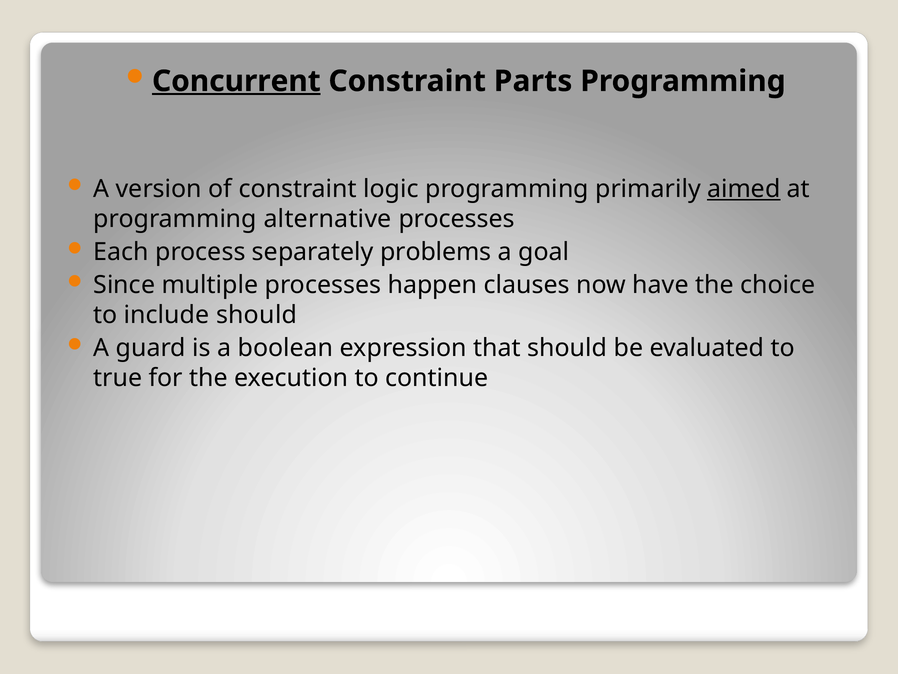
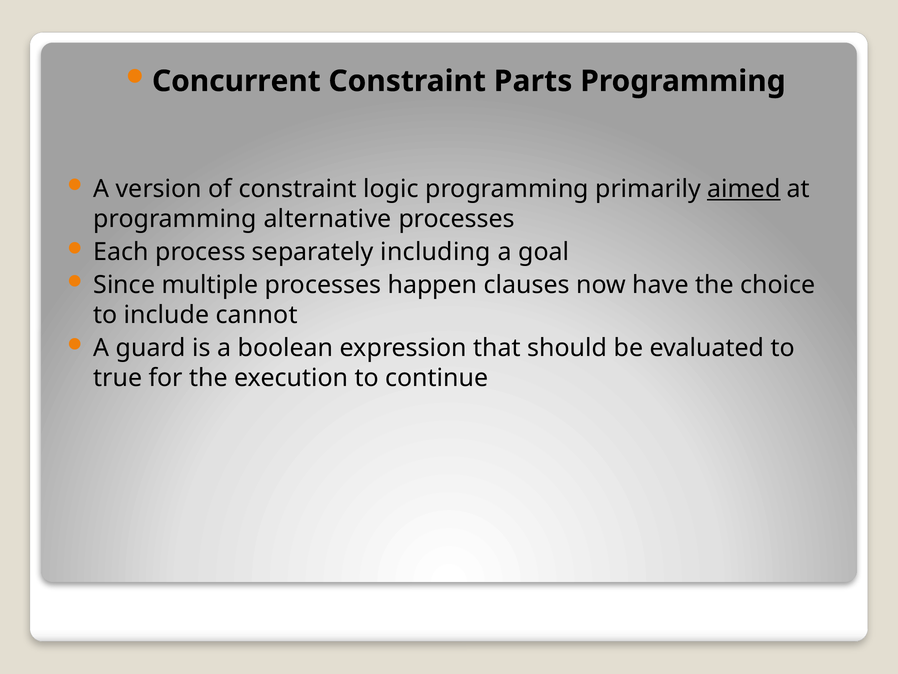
Concurrent underline: present -> none
problems: problems -> including
include should: should -> cannot
